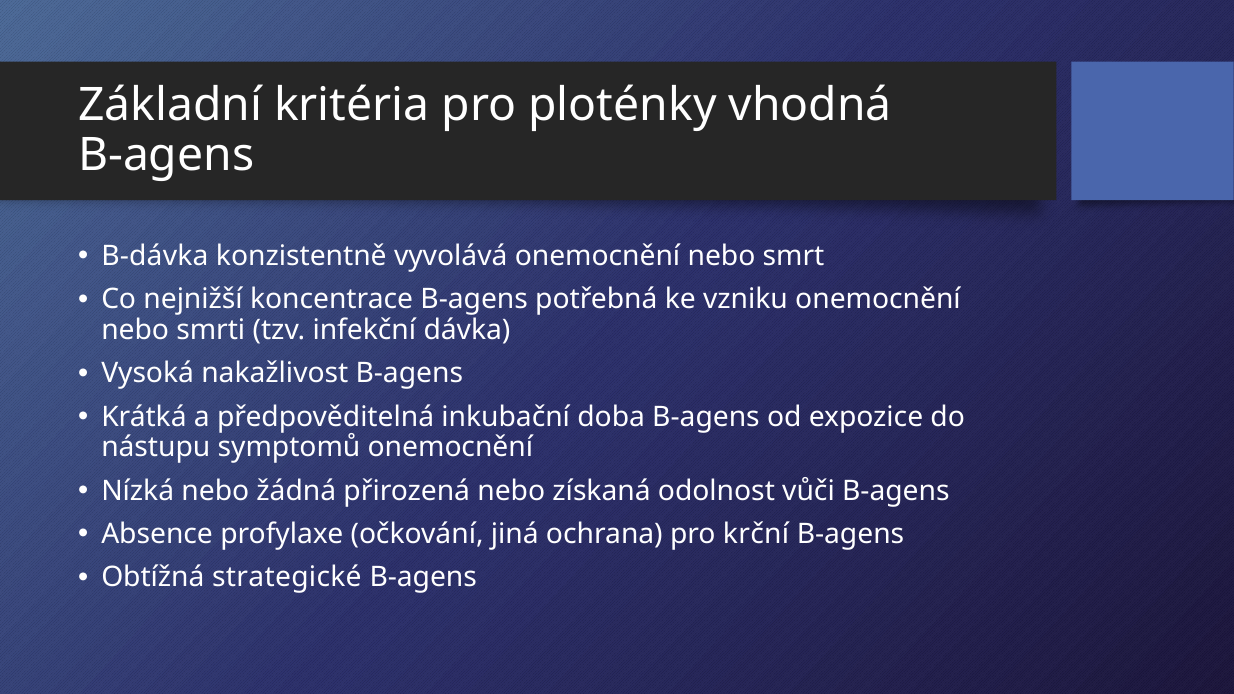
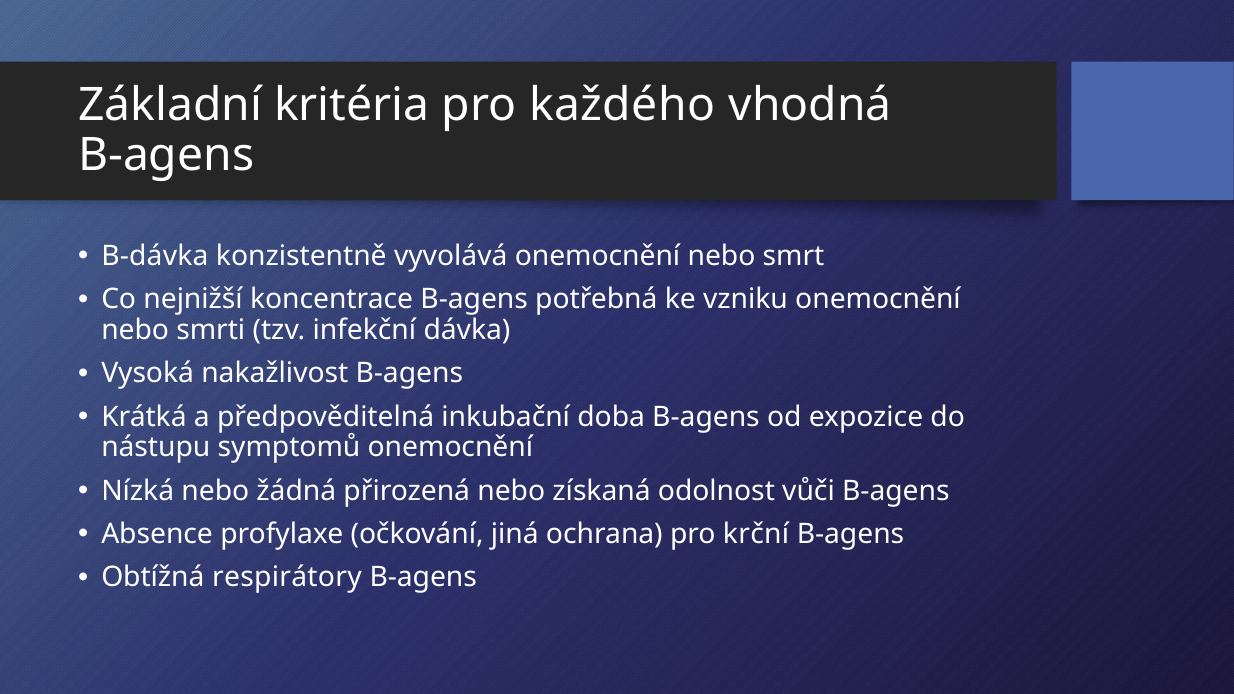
ploténky: ploténky -> každého
strategické: strategické -> respirátory
